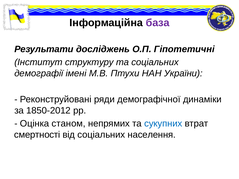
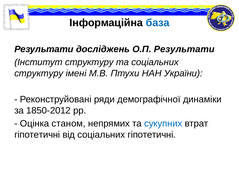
база colour: purple -> blue
О.П Гіпотетичні: Гіпотетичні -> Результати
демографії at (39, 73): демографії -> структуру
смертності at (37, 135): смертності -> гіпотетичні
соціальних населення: населення -> гіпотетичні
